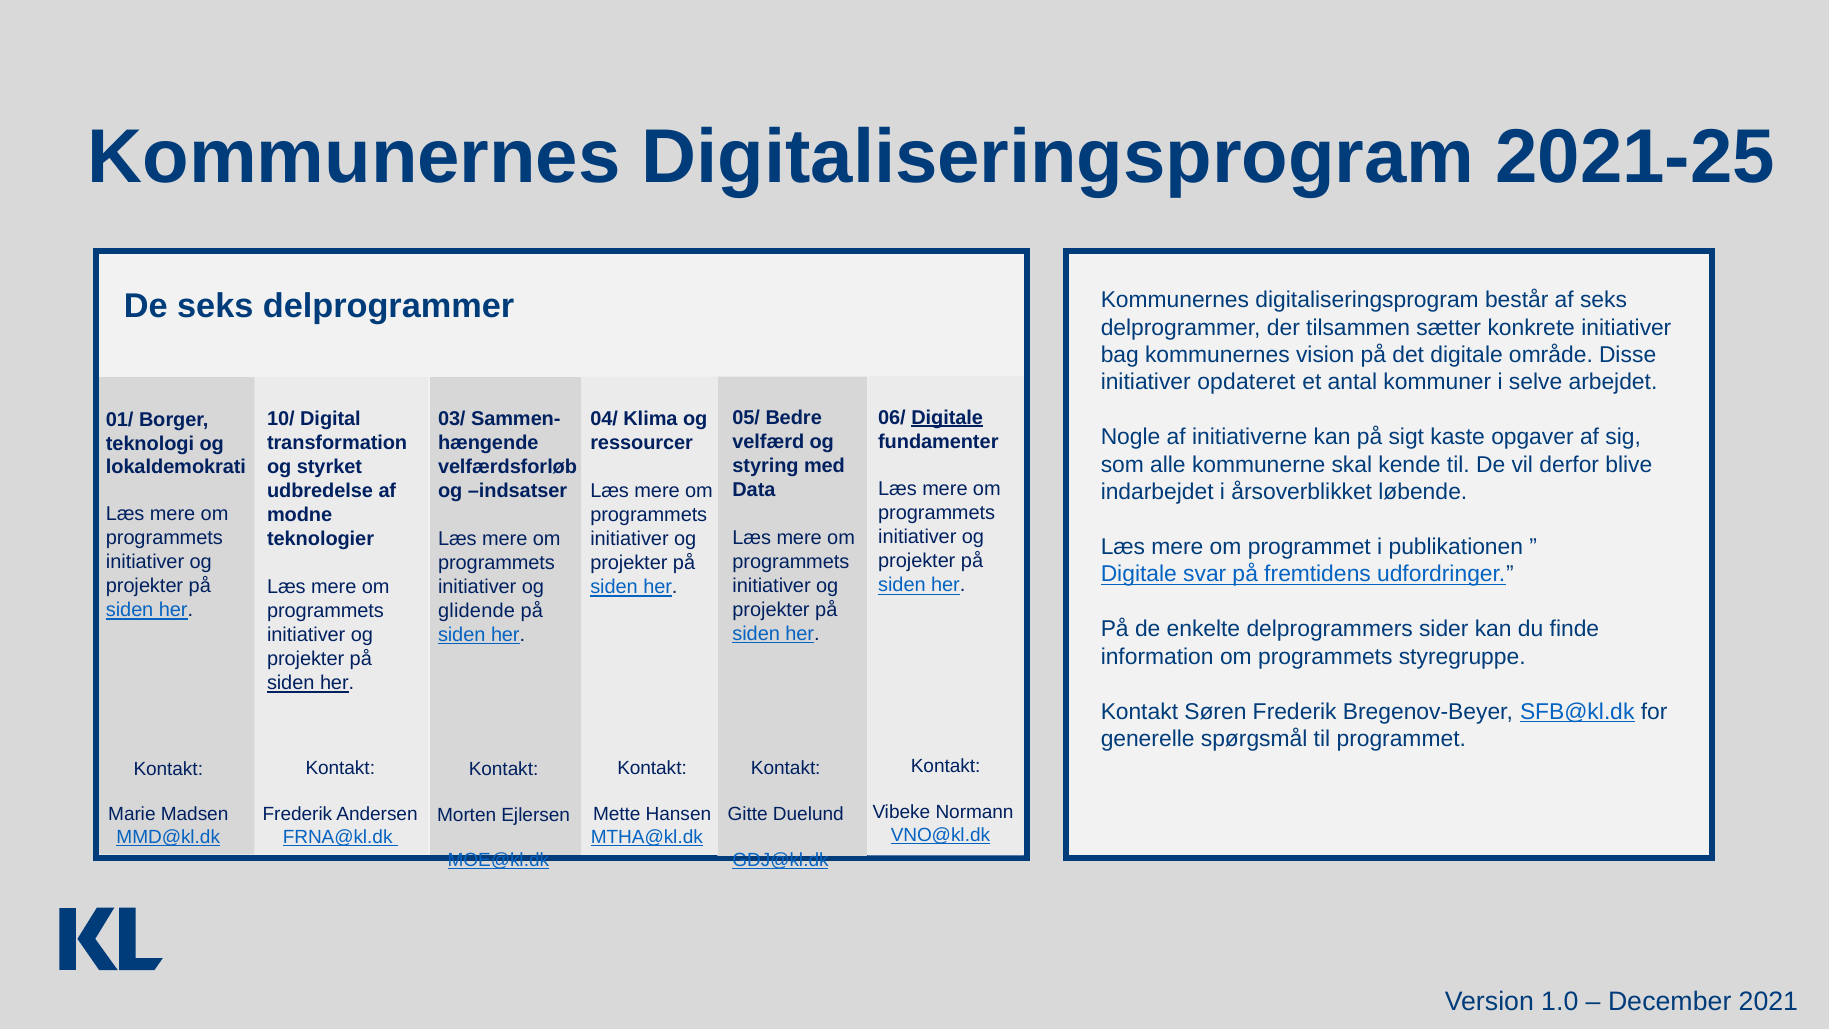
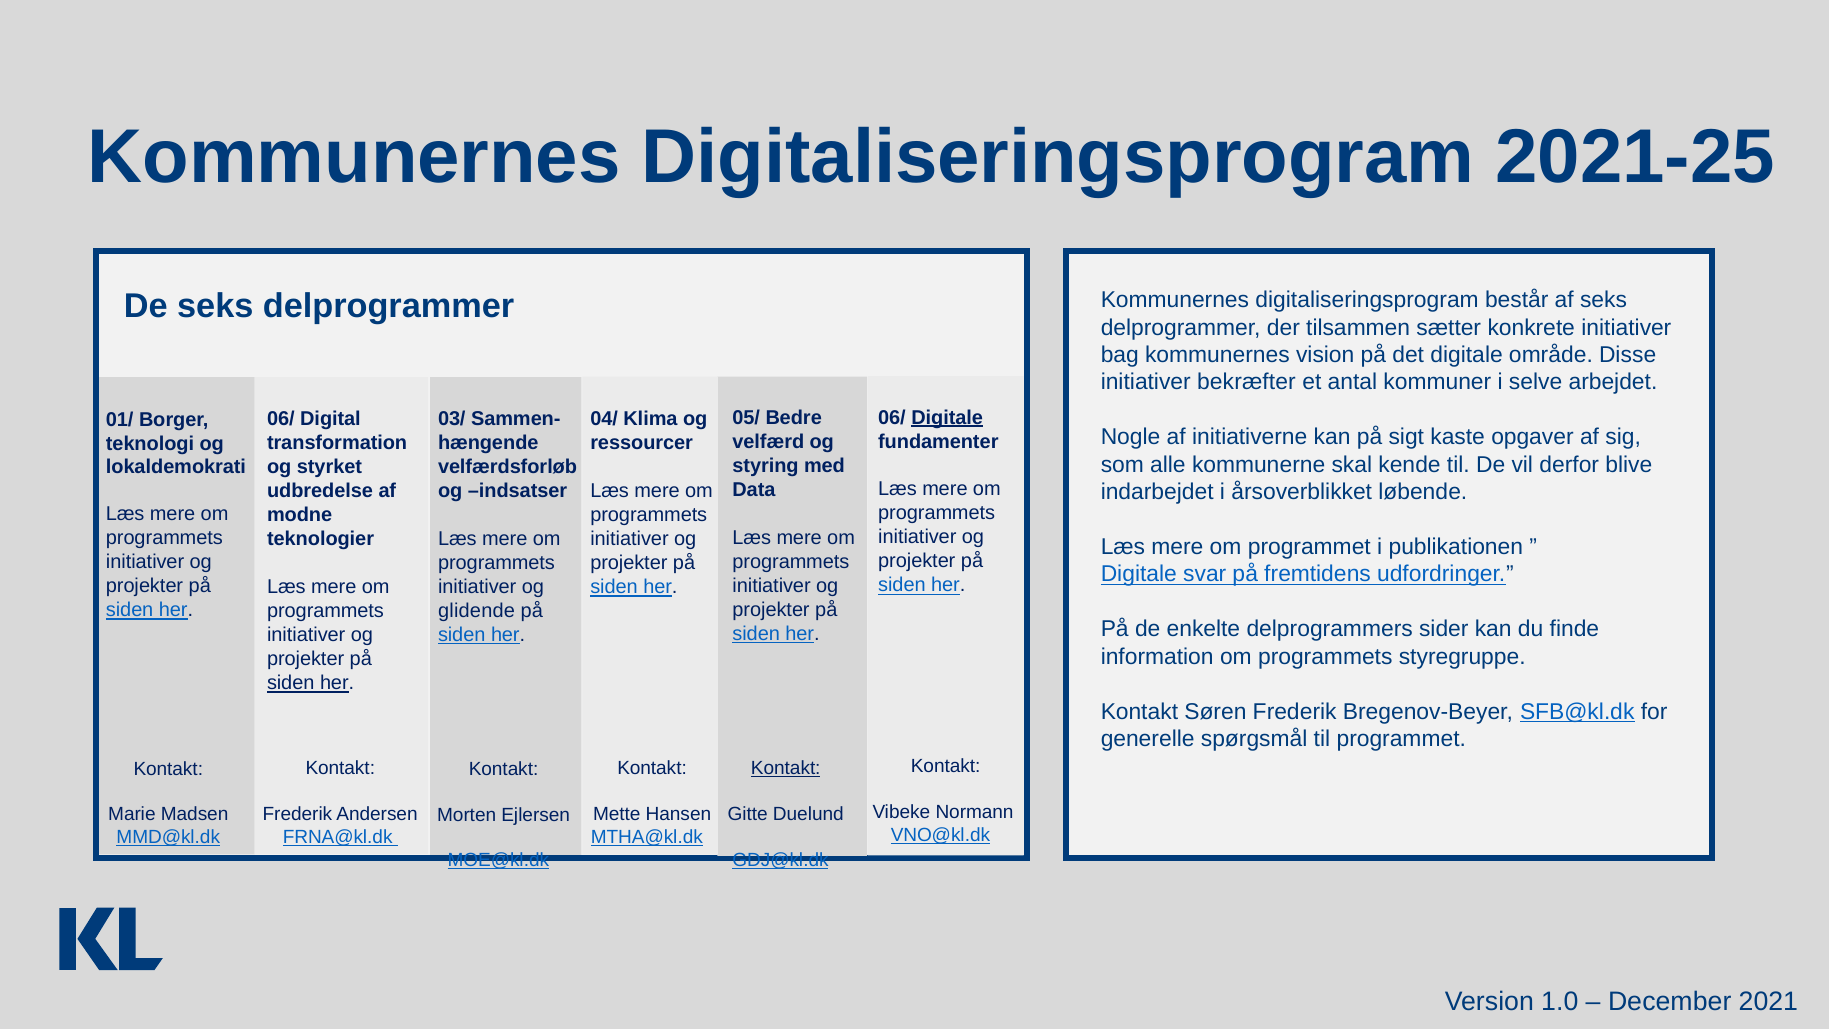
opdateret: opdateret -> bekræfter
10/ at (281, 419): 10/ -> 06/
Kontakt at (786, 768) underline: none -> present
